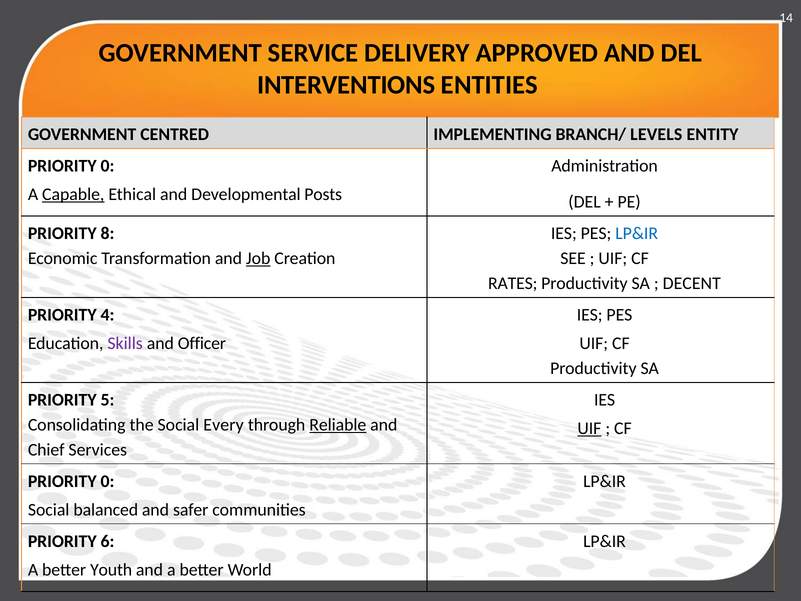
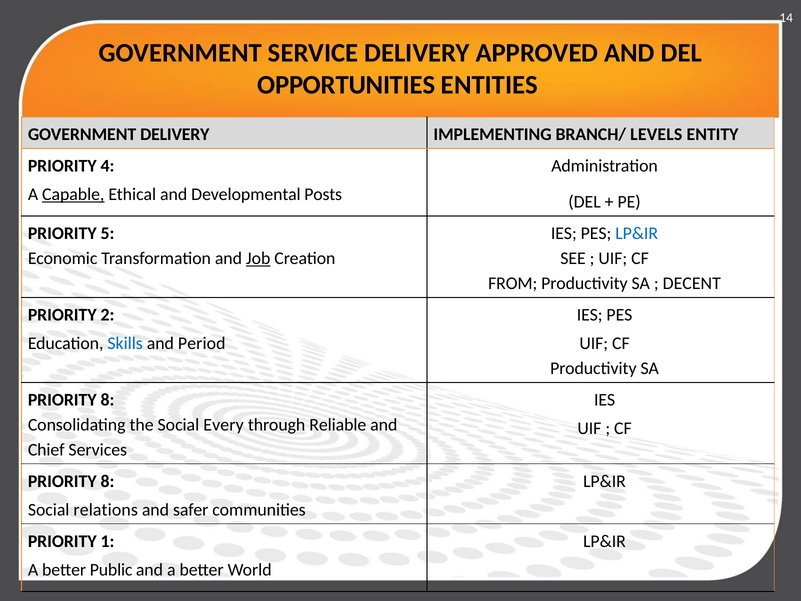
INTERVENTIONS: INTERVENTIONS -> OPPORTUNITIES
GOVERNMENT CENTRED: CENTRED -> DELIVERY
0 at (108, 166): 0 -> 4
8: 8 -> 5
RATES: RATES -> FROM
4: 4 -> 2
Skills colour: purple -> blue
Officer: Officer -> Period
5 at (108, 400): 5 -> 8
Reliable underline: present -> none
UIF at (589, 428) underline: present -> none
0 at (108, 481): 0 -> 8
balanced: balanced -> relations
6: 6 -> 1
Youth: Youth -> Public
